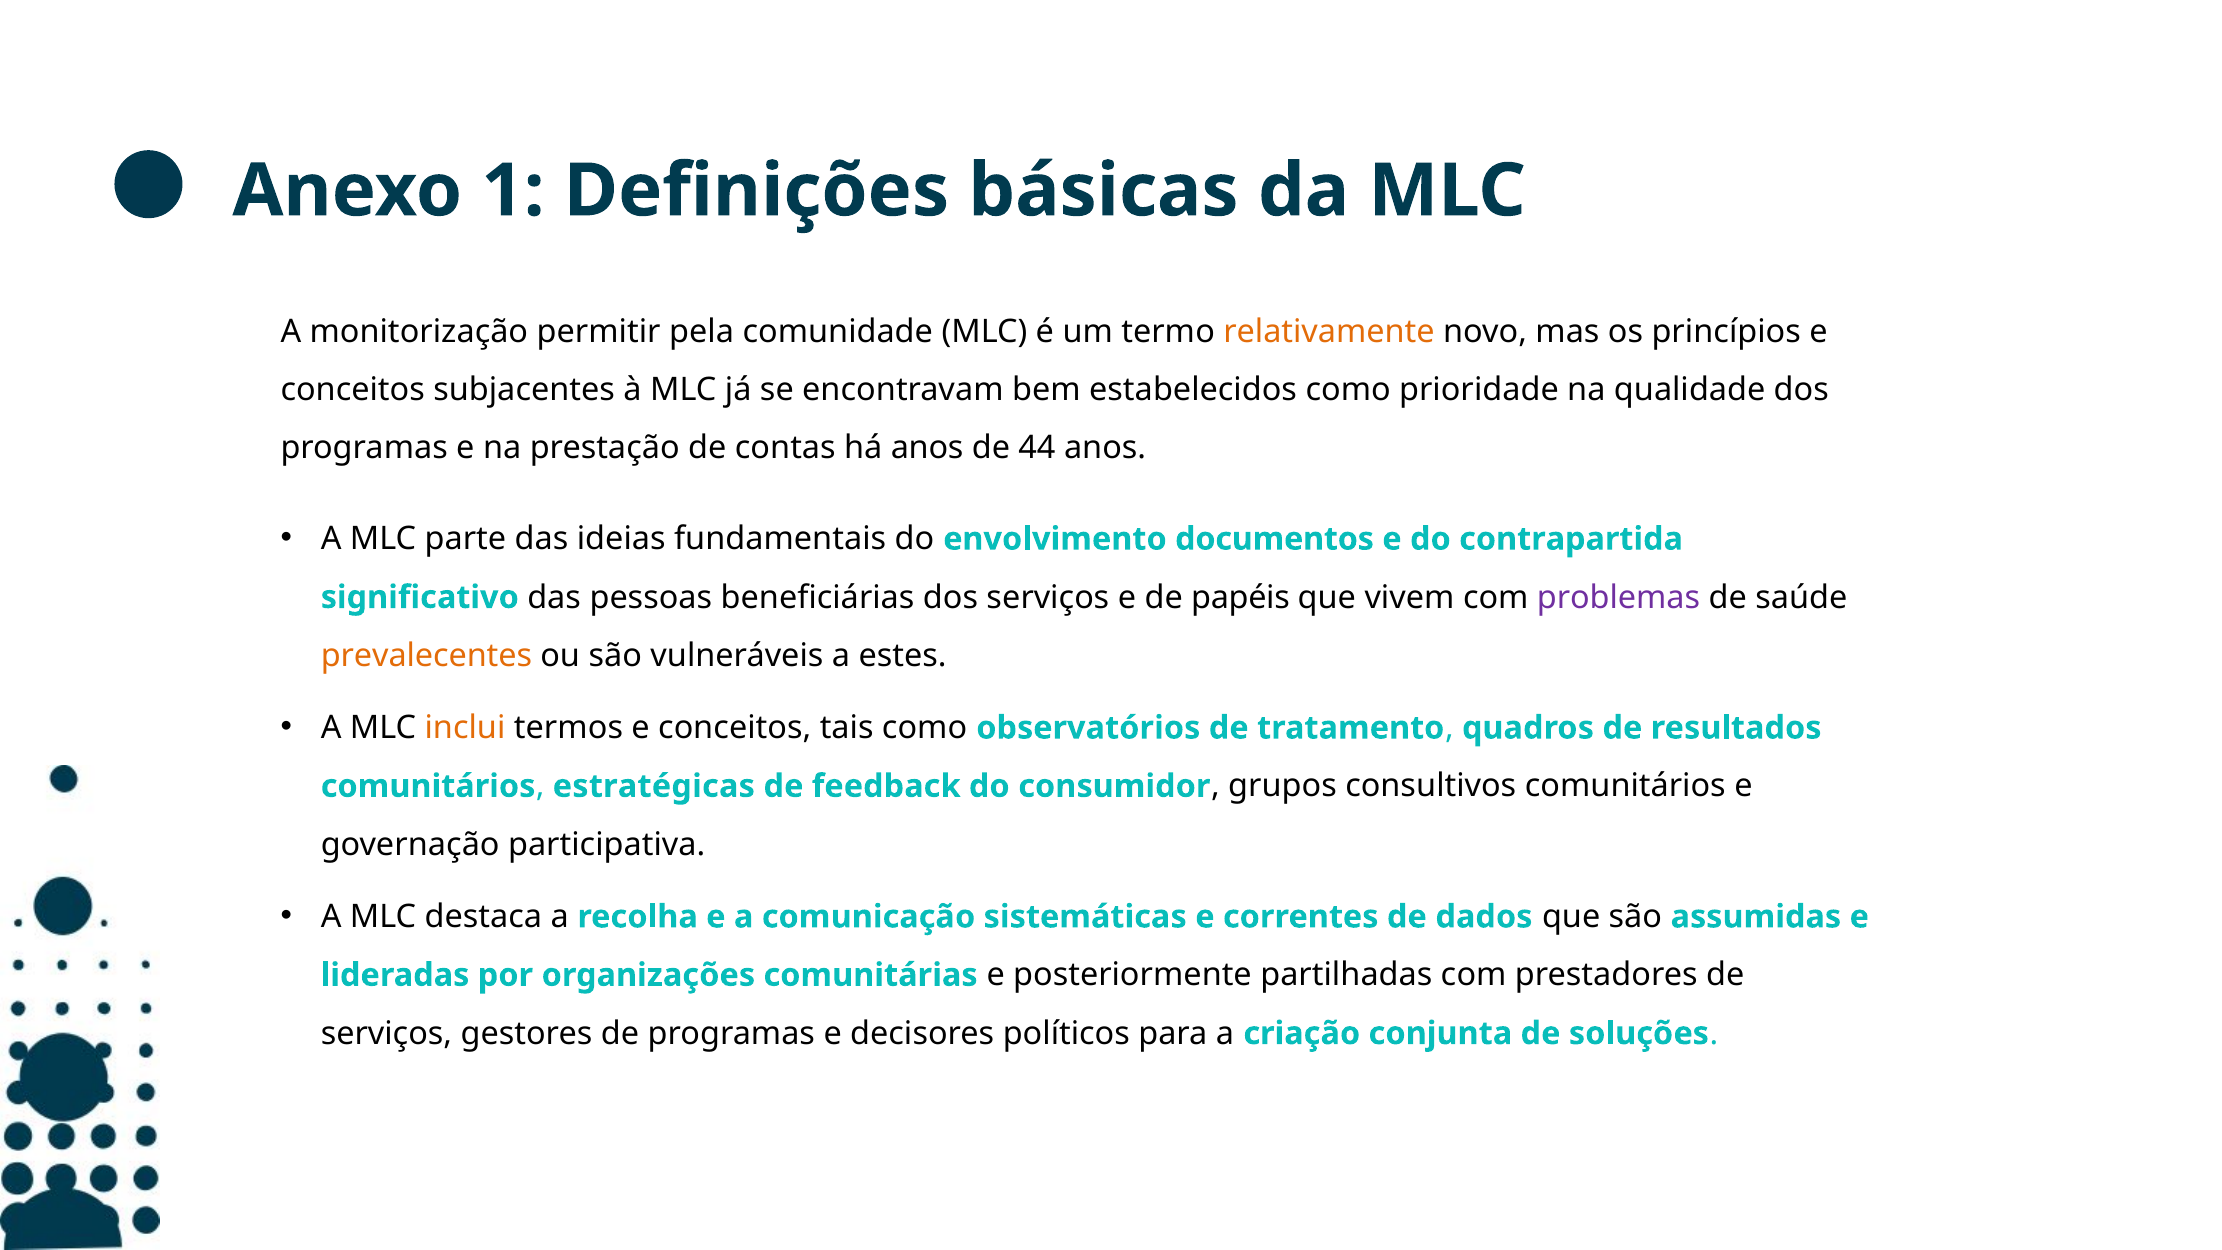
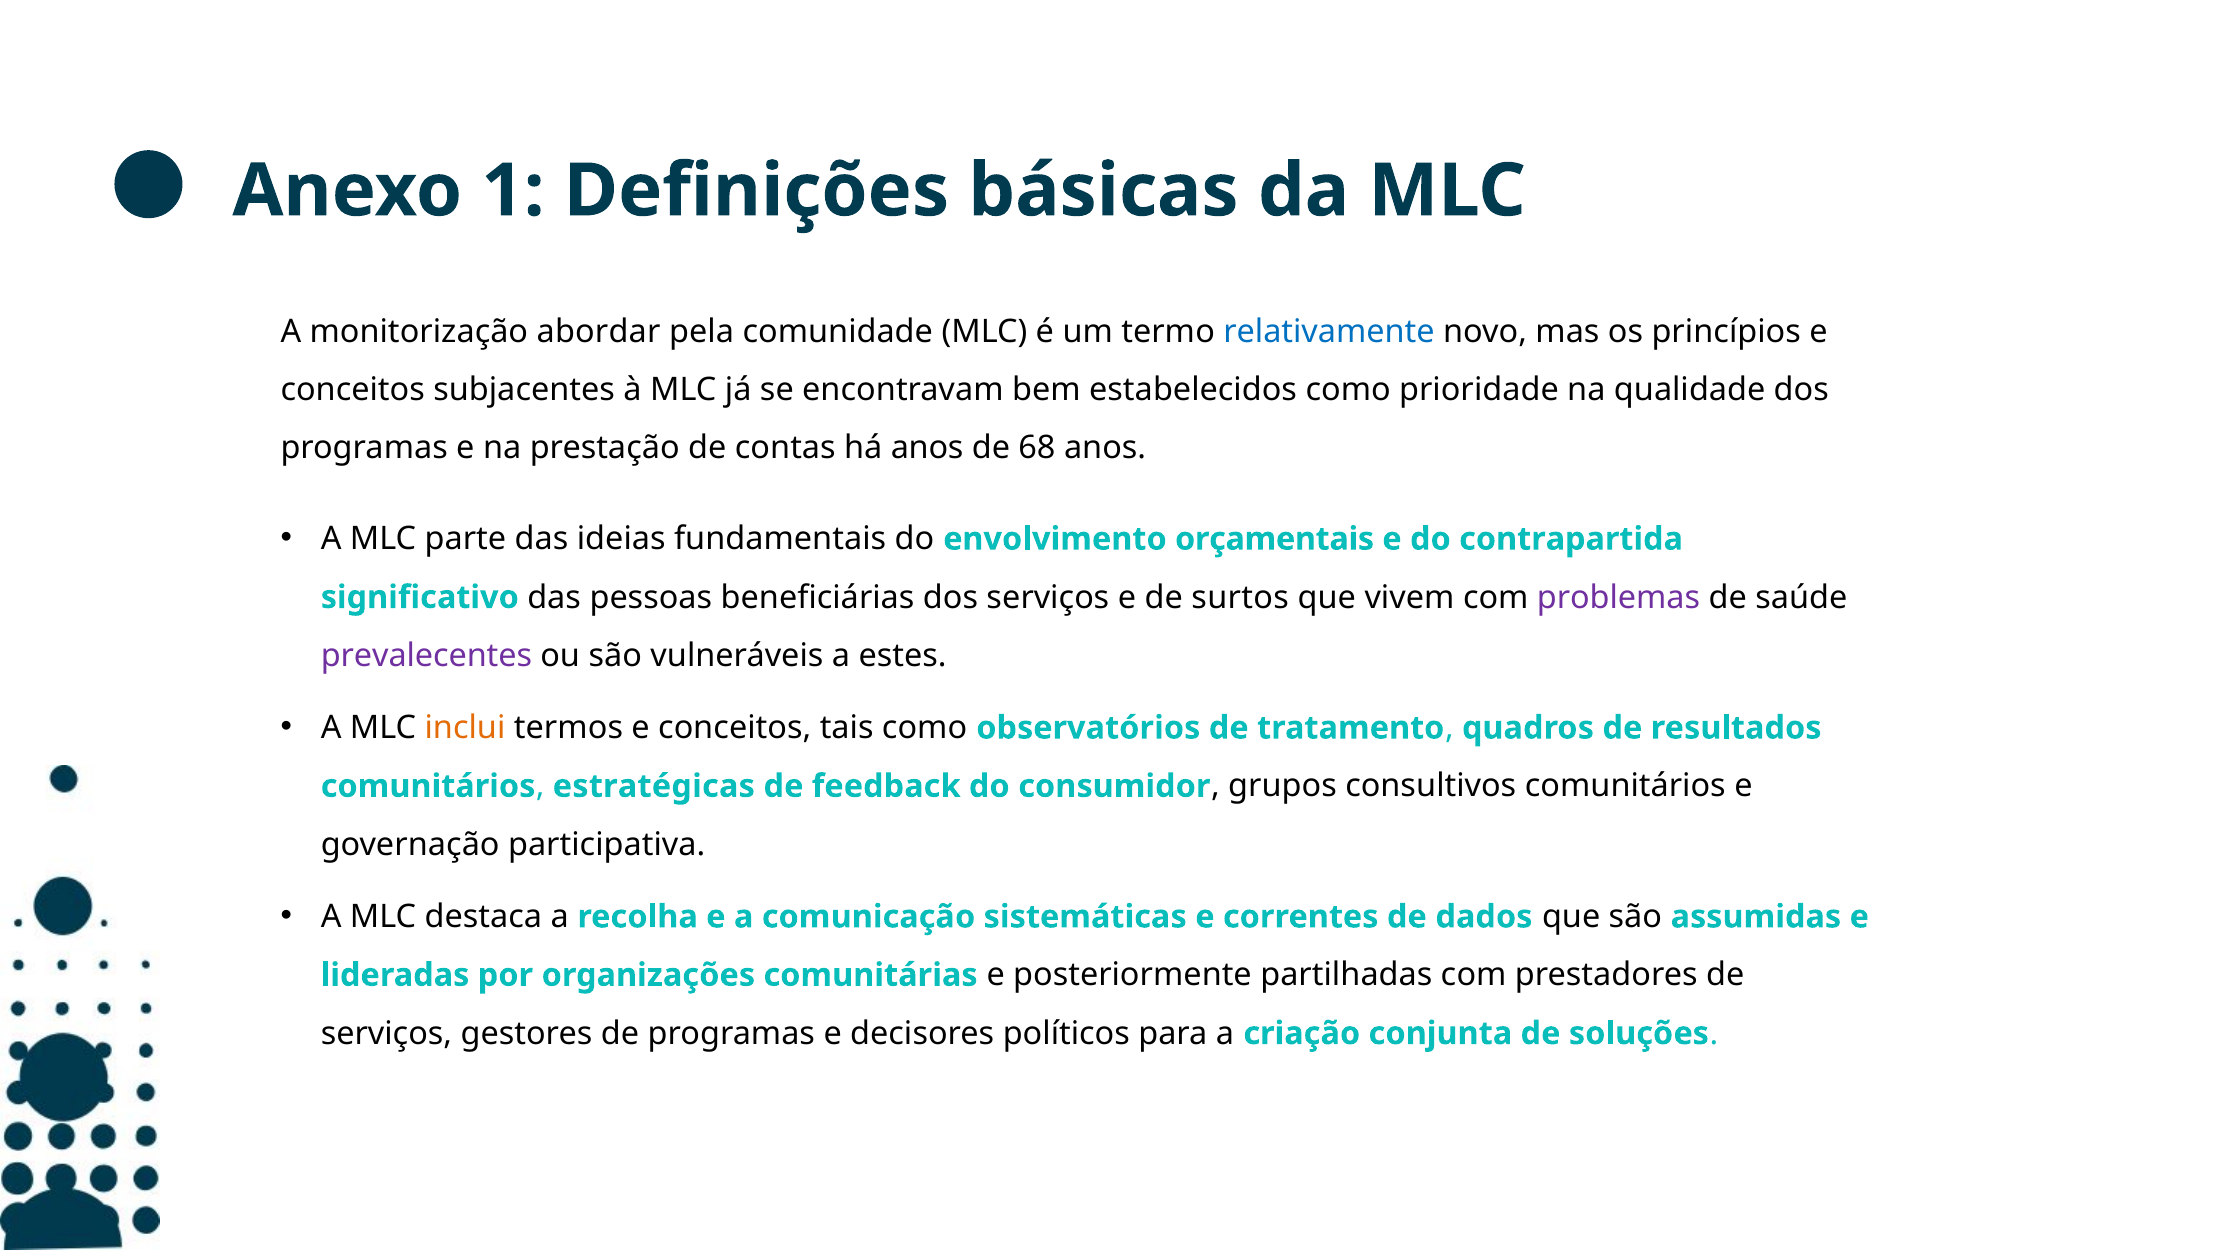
permitir: permitir -> abordar
relativamente colour: orange -> blue
44: 44 -> 68
documentos: documentos -> orçamentais
papéis: papéis -> surtos
prevalecentes colour: orange -> purple
